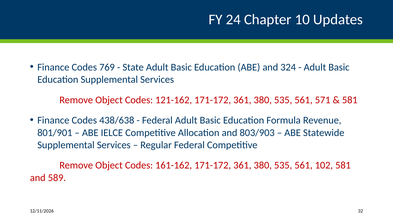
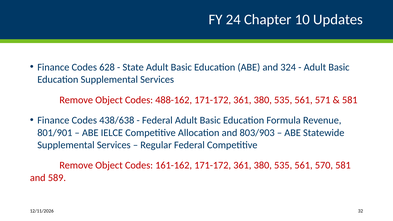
769: 769 -> 628
121-162: 121-162 -> 488-162
102: 102 -> 570
